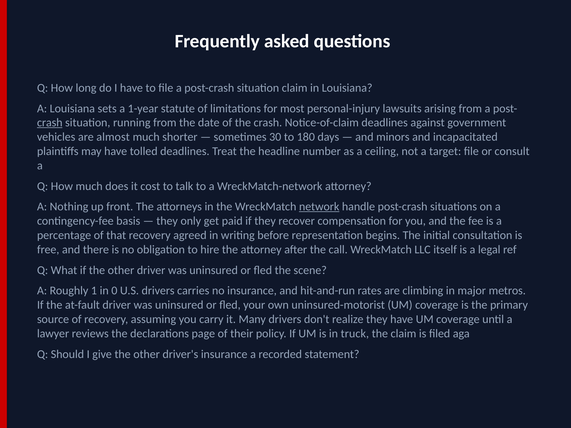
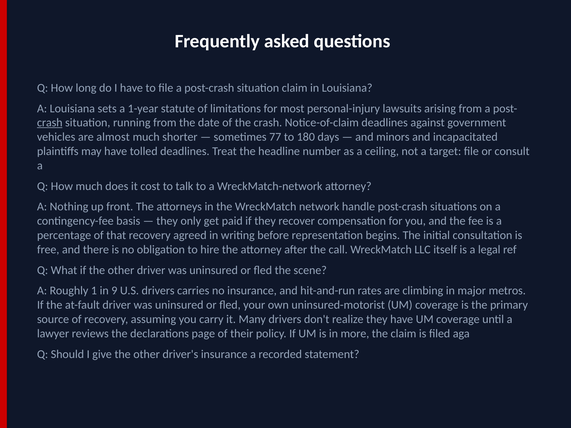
30: 30 -> 77
network underline: present -> none
0: 0 -> 9
truck: truck -> more
